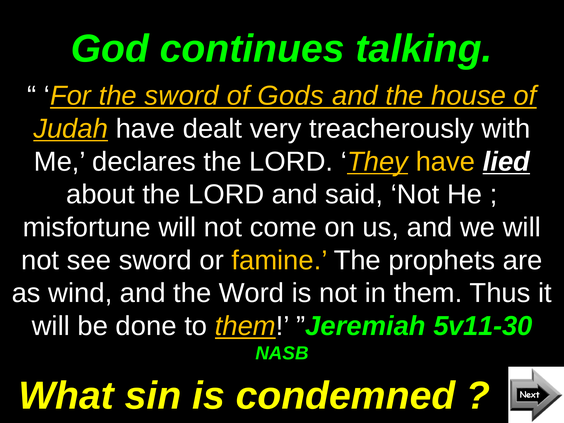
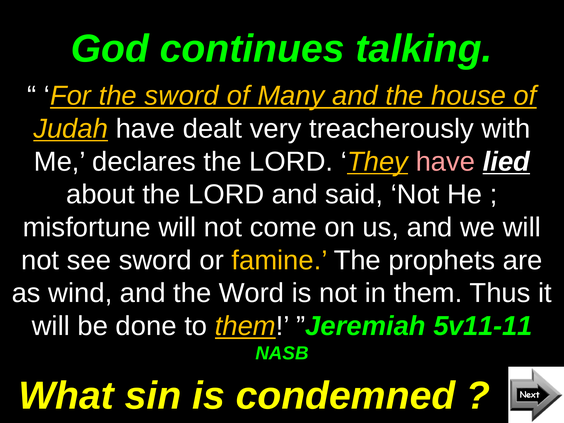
Gods: Gods -> Many
have at (445, 162) colour: yellow -> pink
5v11-30: 5v11-30 -> 5v11-11
